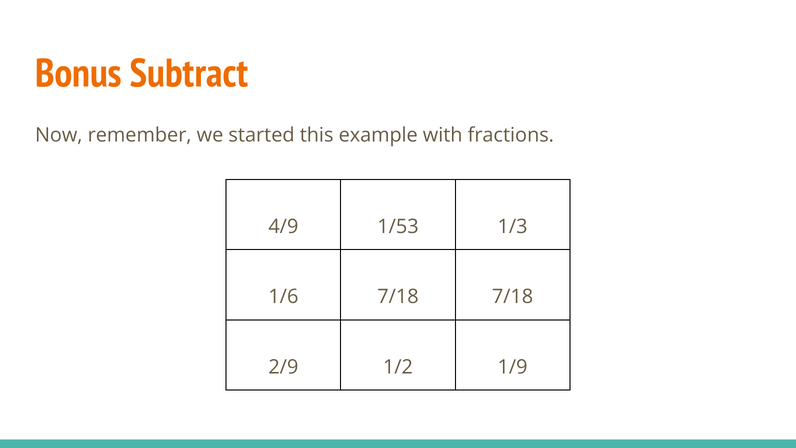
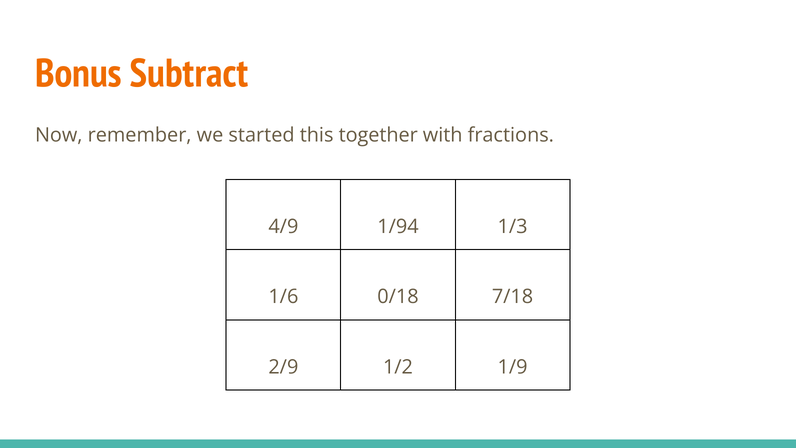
example: example -> together
1/53: 1/53 -> 1/94
1/6 7/18: 7/18 -> 0/18
